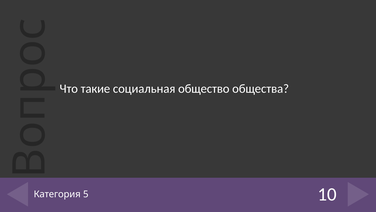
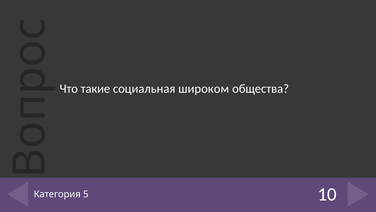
общество: общество -> широком
